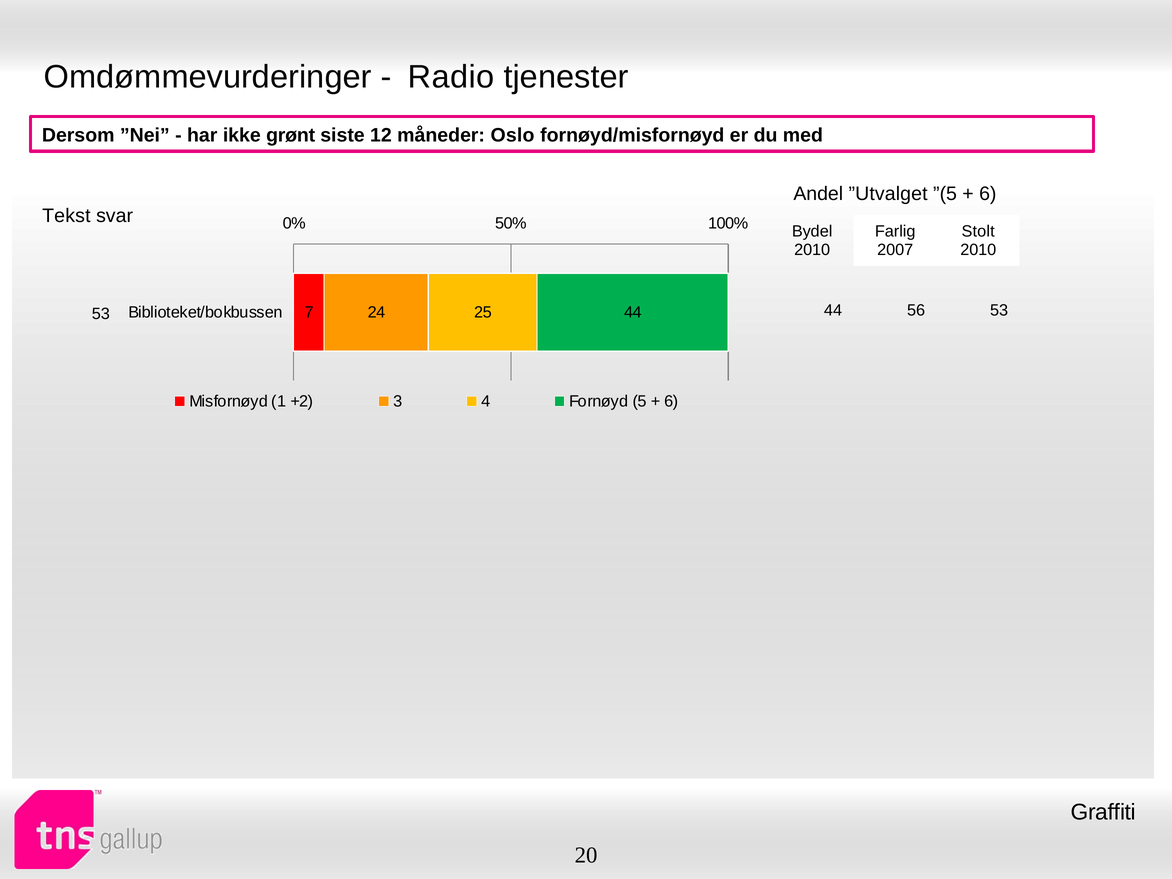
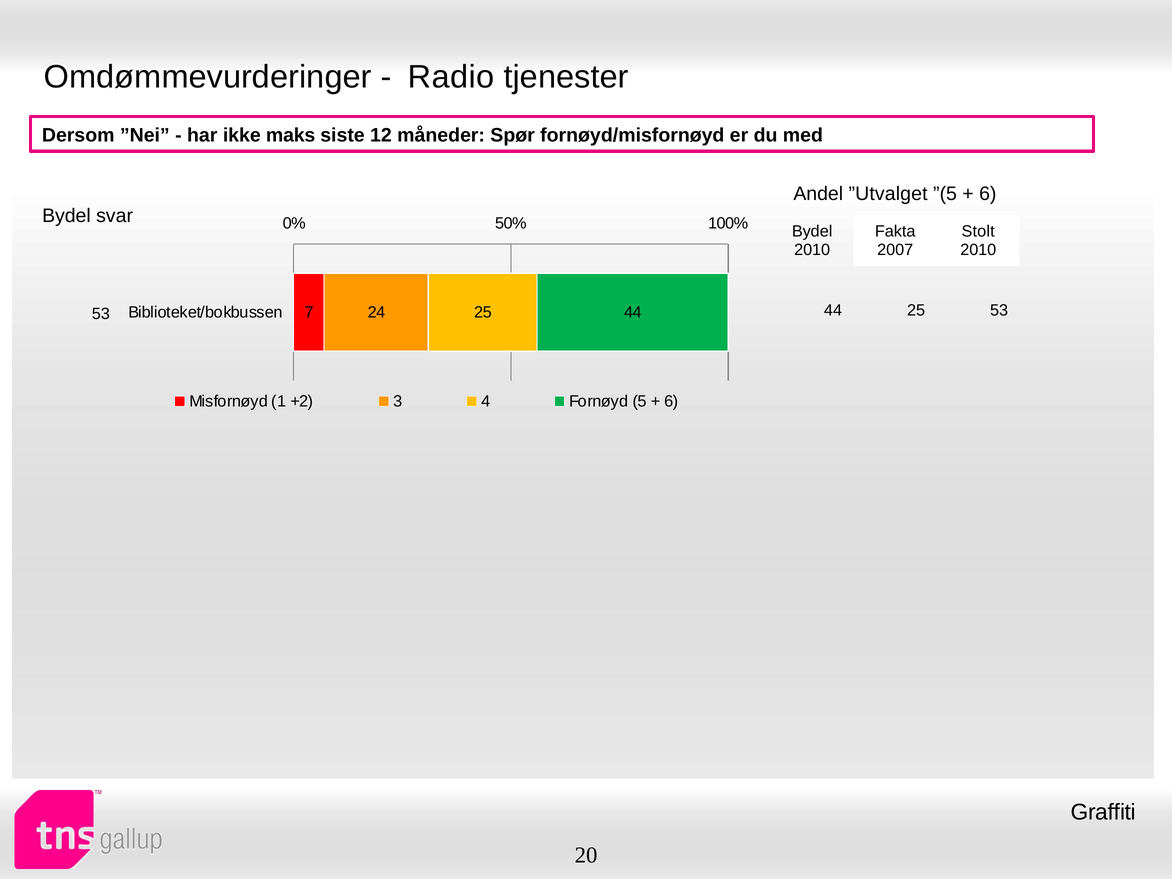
grønt: grønt -> maks
Oslo: Oslo -> Spør
Tekst at (66, 216): Tekst -> Bydel
Farlig: Farlig -> Fakta
44 56: 56 -> 25
